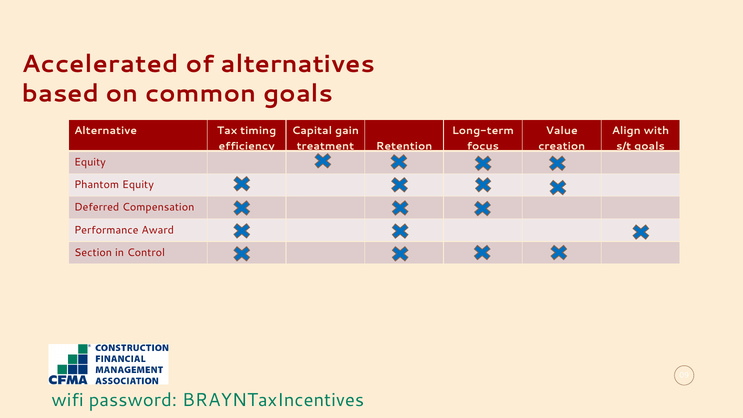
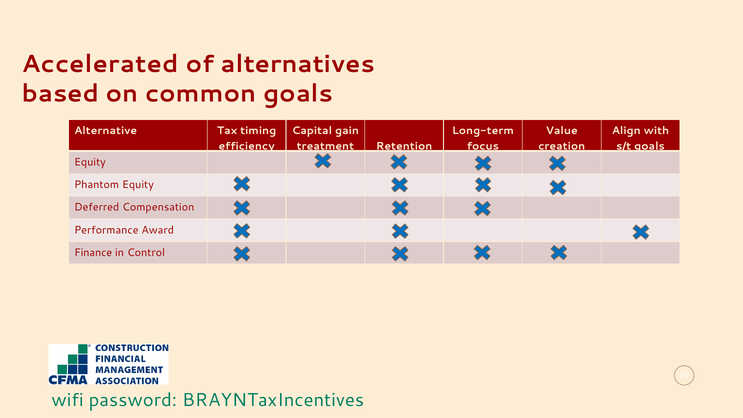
Section: Section -> Finance
